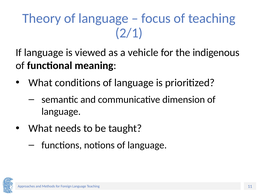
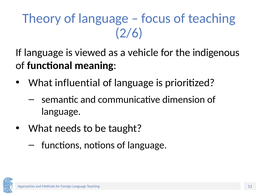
2/1: 2/1 -> 2/6
conditions: conditions -> influential
